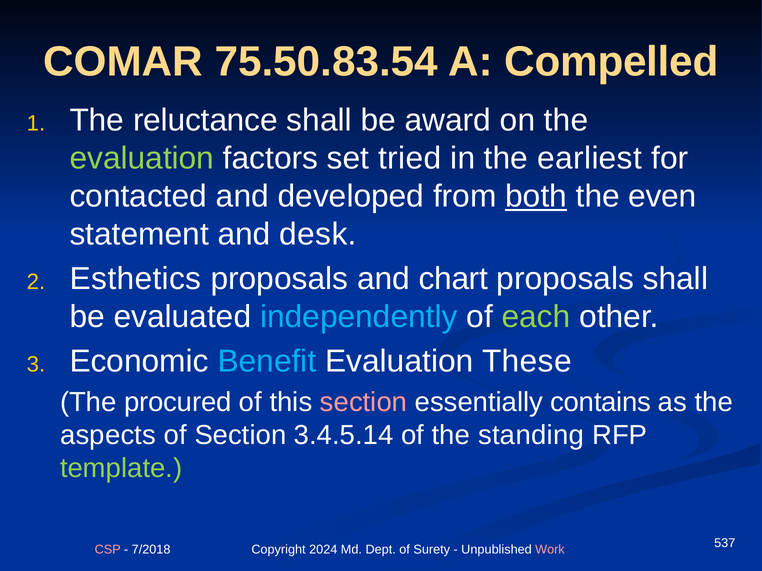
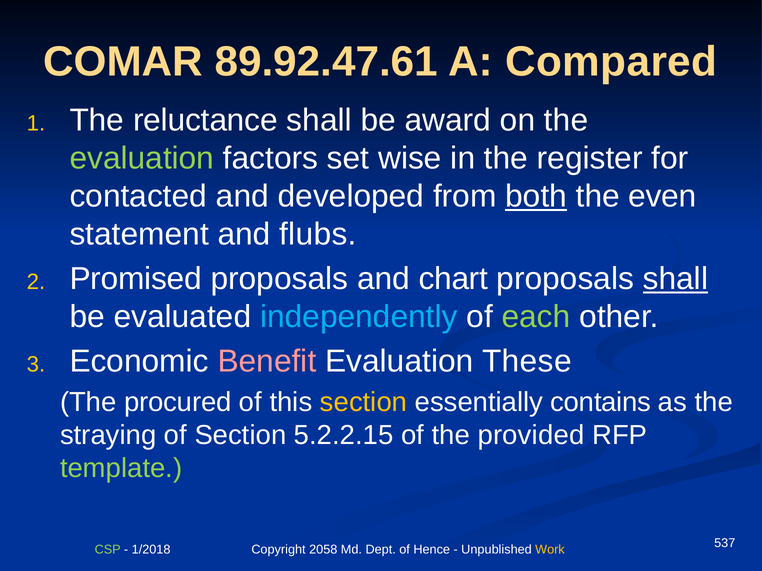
75.50.83.54: 75.50.83.54 -> 89.92.47.61
Compelled: Compelled -> Compared
tried: tried -> wise
earliest: earliest -> register
desk: desk -> flubs
Esthetics: Esthetics -> Promised
shall at (675, 279) underline: none -> present
Benefit colour: light blue -> pink
section at (364, 402) colour: pink -> yellow
aspects: aspects -> straying
3.4.5.14: 3.4.5.14 -> 5.2.2.15
standing: standing -> provided
CSP colour: pink -> light green
7/2018: 7/2018 -> 1/2018
2024: 2024 -> 2058
Surety: Surety -> Hence
Work colour: pink -> yellow
